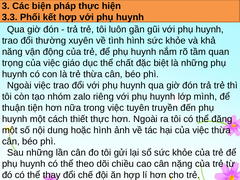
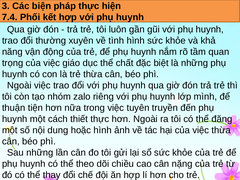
3.3: 3.3 -> 7.4
